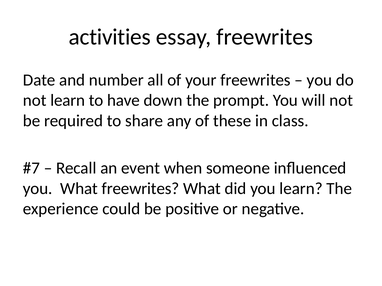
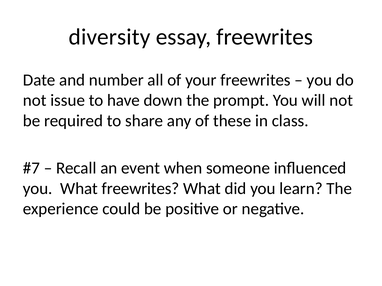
activities: activities -> diversity
not learn: learn -> issue
